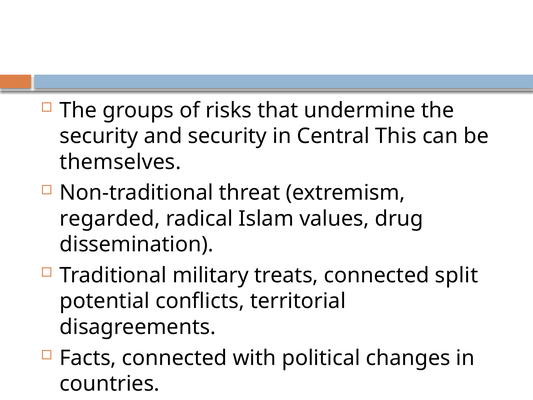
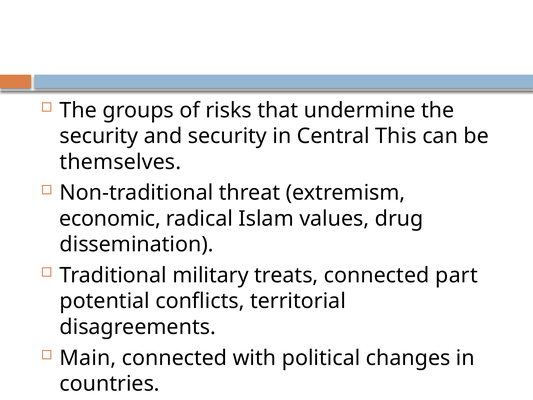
regarded: regarded -> economic
split: split -> part
Facts: Facts -> Main
